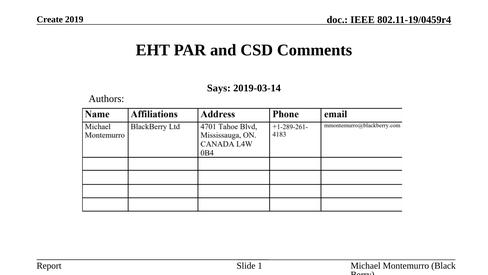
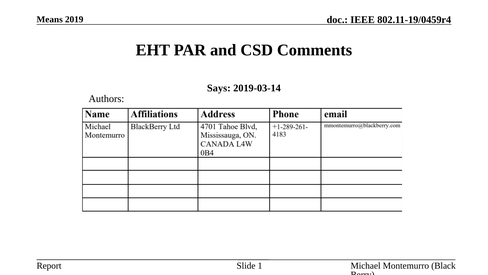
Create: Create -> Means
